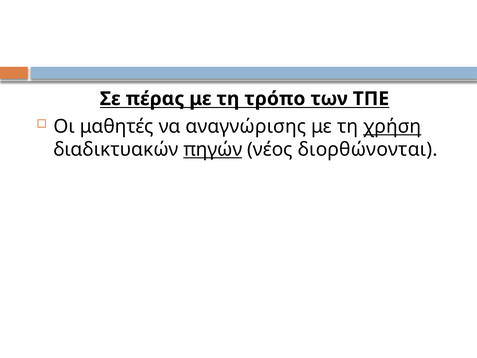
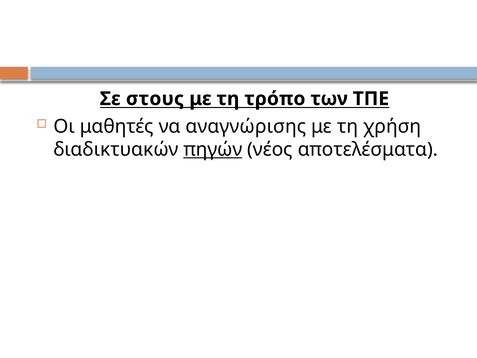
πέρας: πέρας -> στους
χρήση underline: present -> none
διορθώνονται: διορθώνονται -> αποτελέσματα
